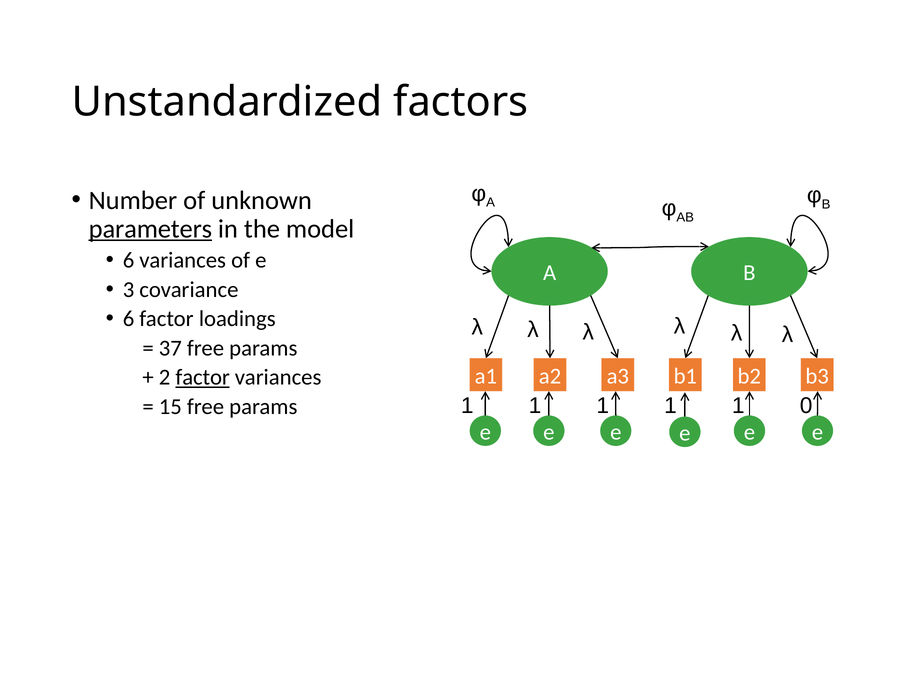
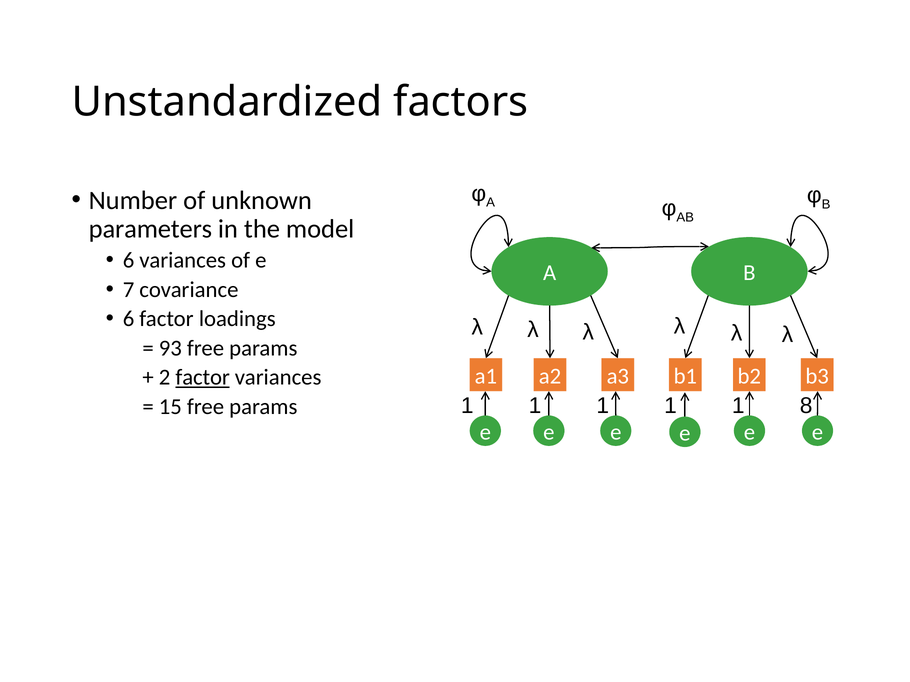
parameters underline: present -> none
3: 3 -> 7
37: 37 -> 93
0: 0 -> 8
